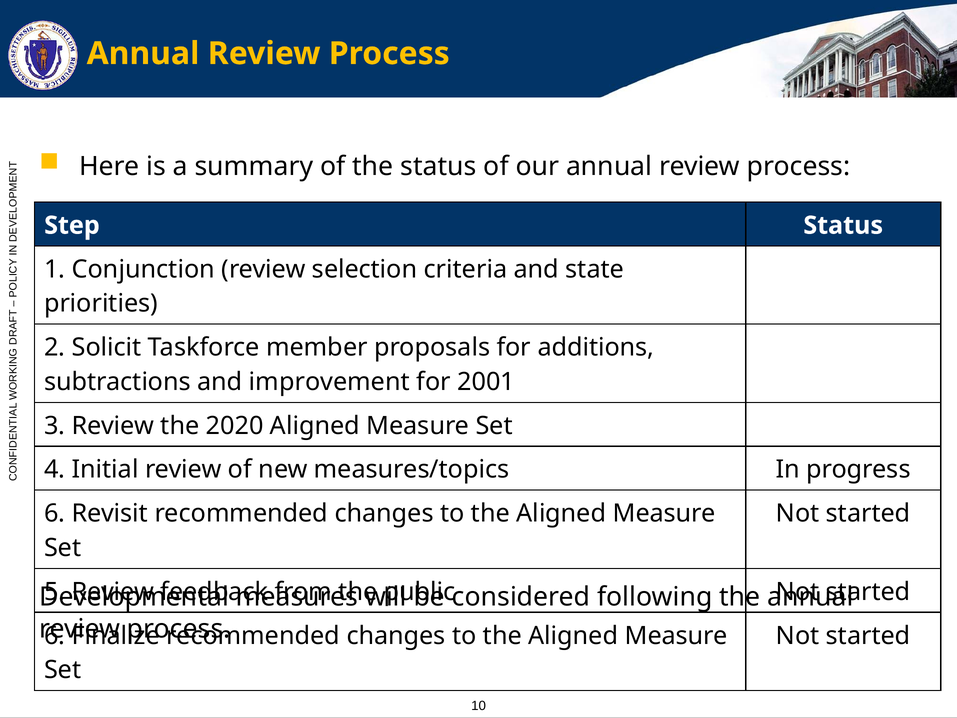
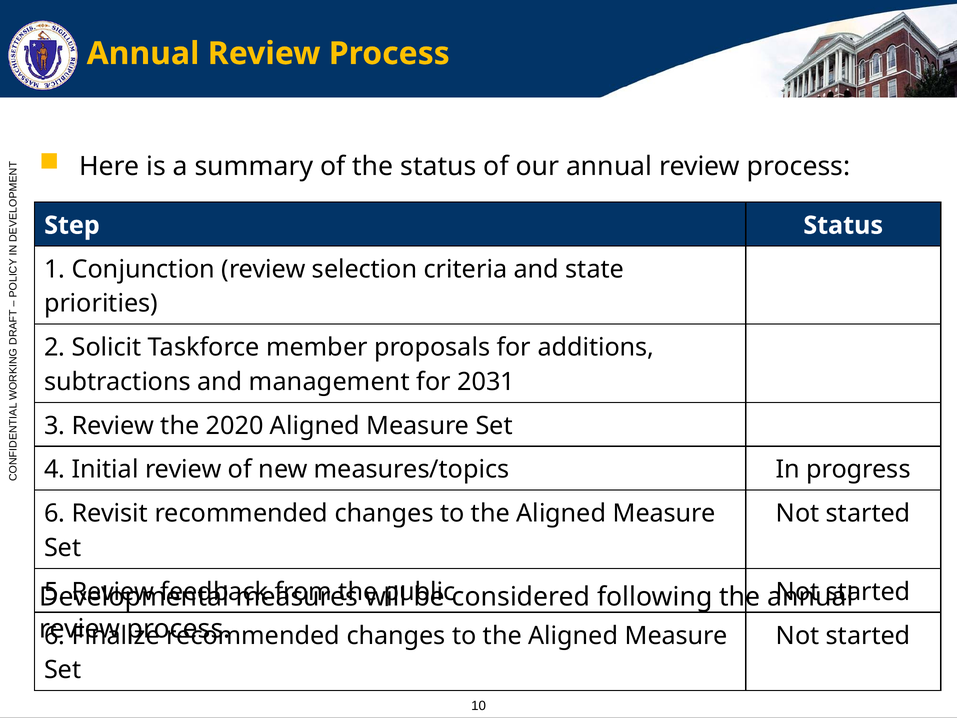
improvement: improvement -> management
2001: 2001 -> 2031
